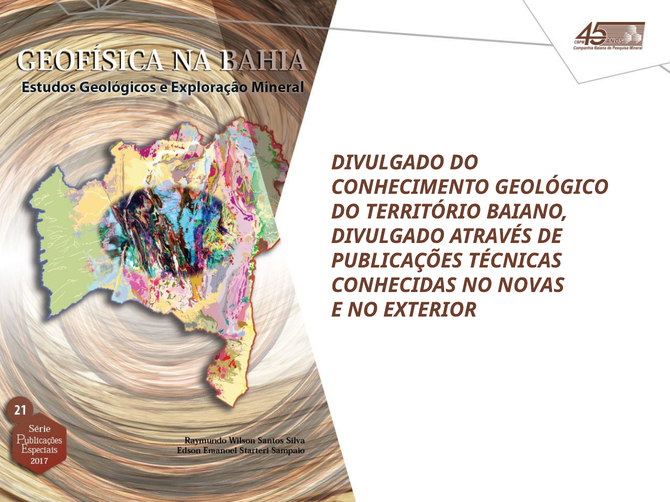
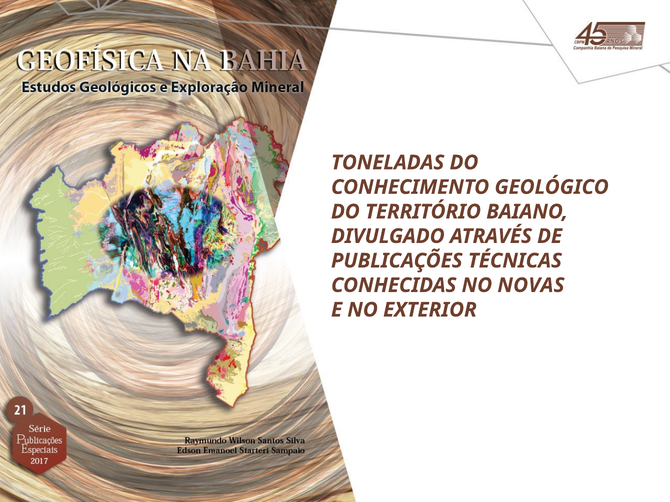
DIVULGADO at (388, 163): DIVULGADO -> TONELADAS
